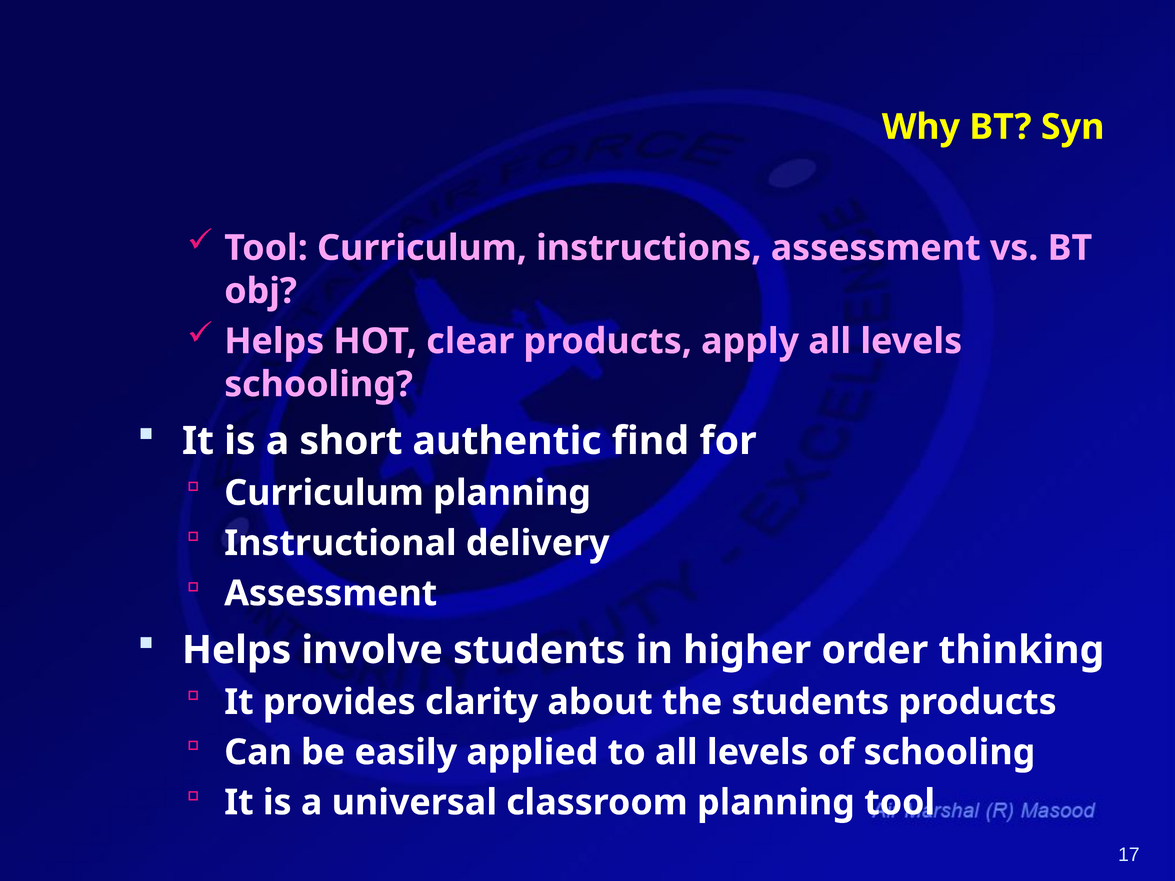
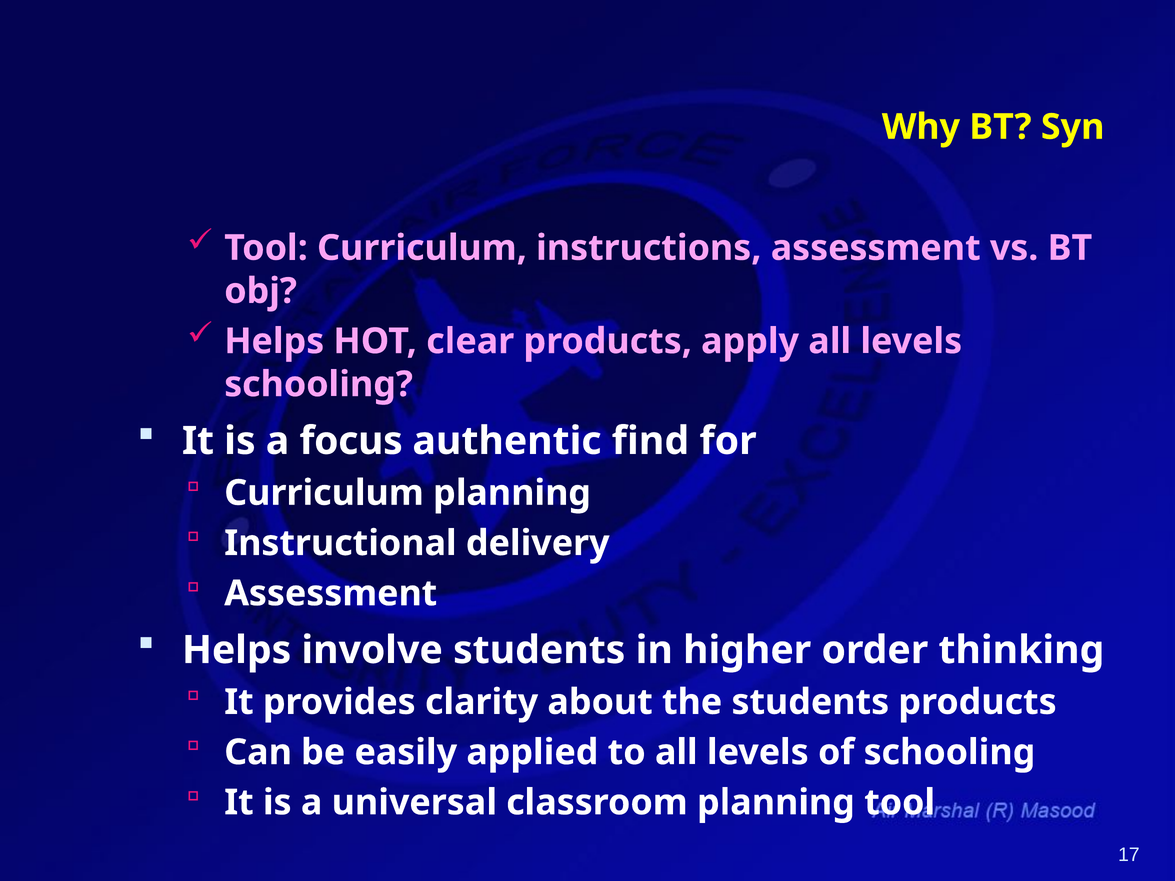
short: short -> focus
